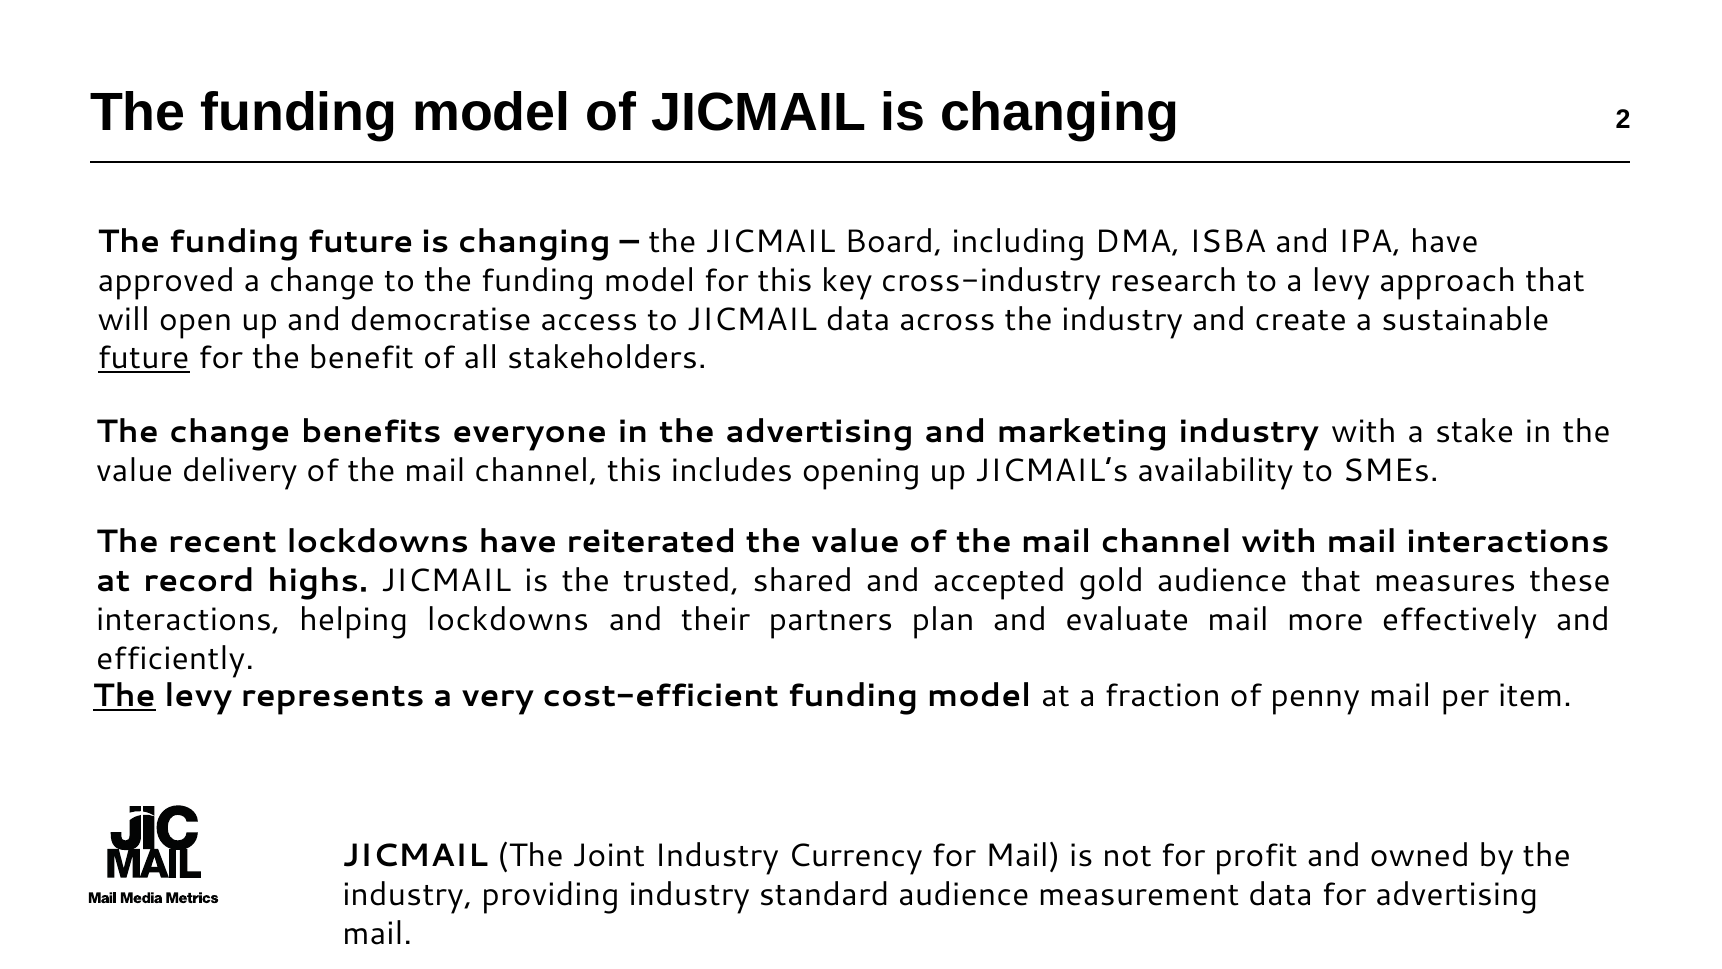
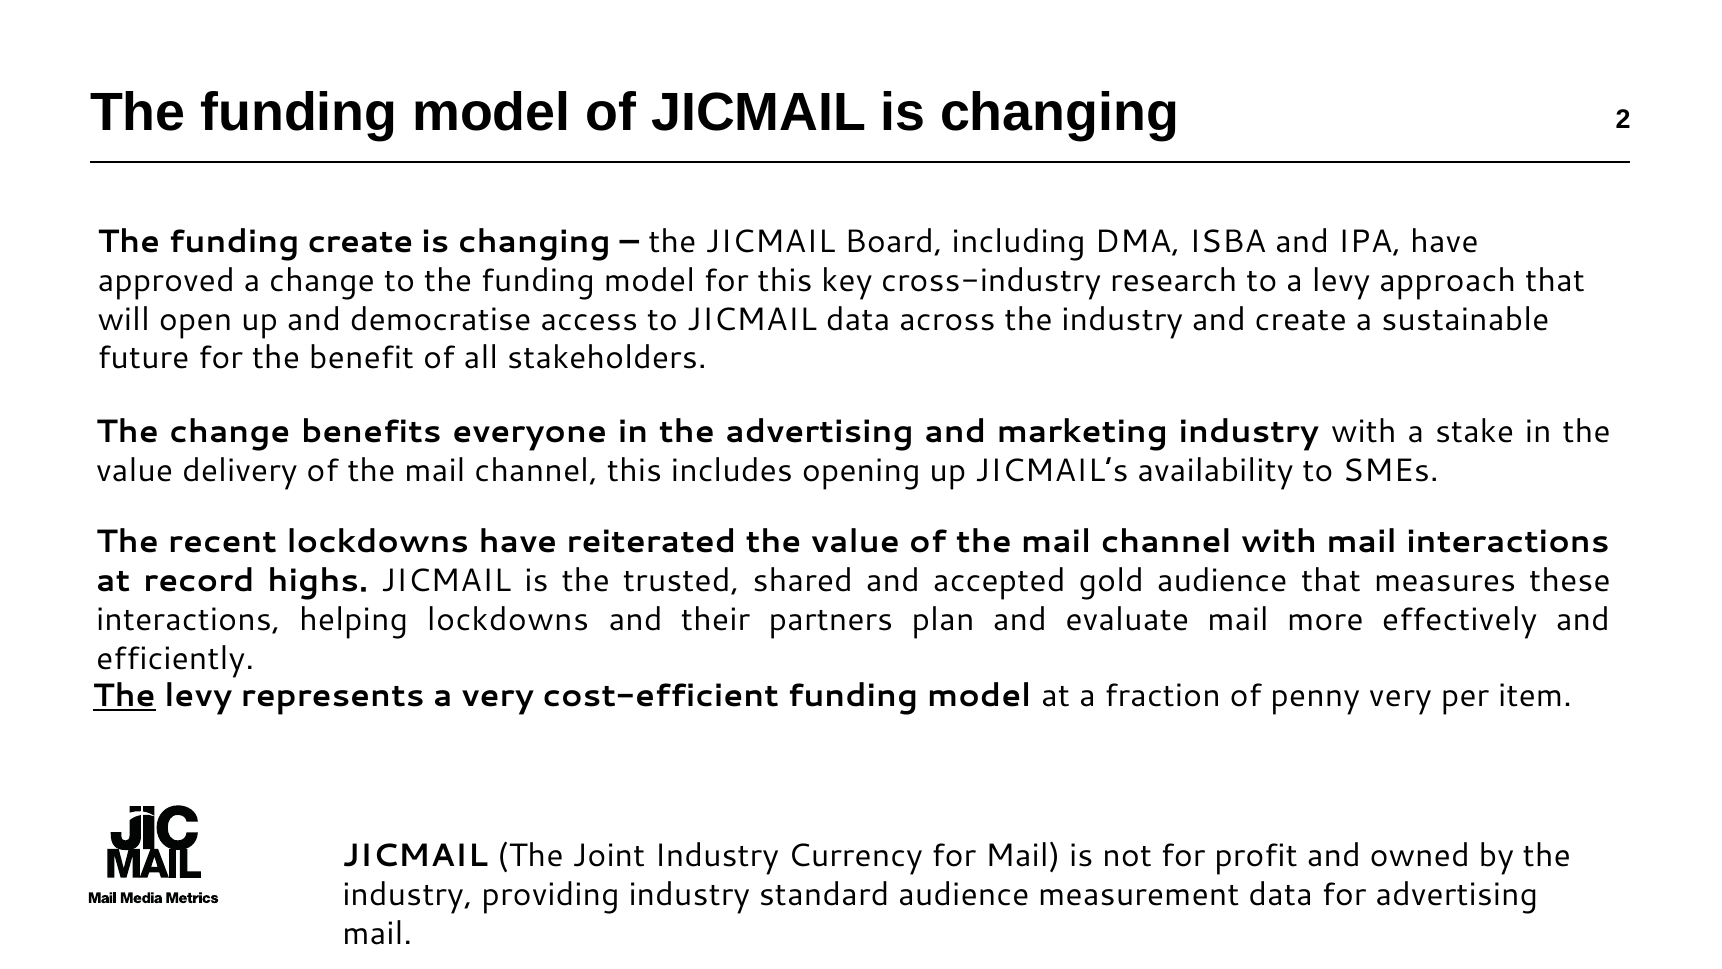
funding future: future -> create
future at (144, 358) underline: present -> none
penny mail: mail -> very
